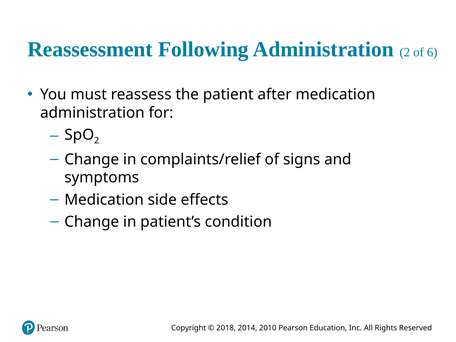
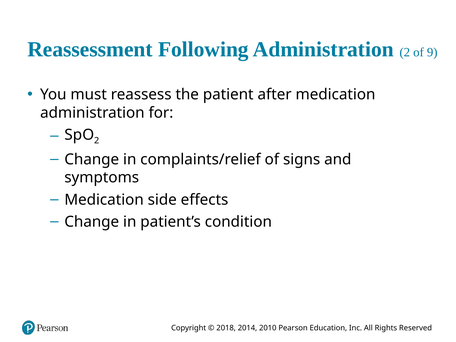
6: 6 -> 9
